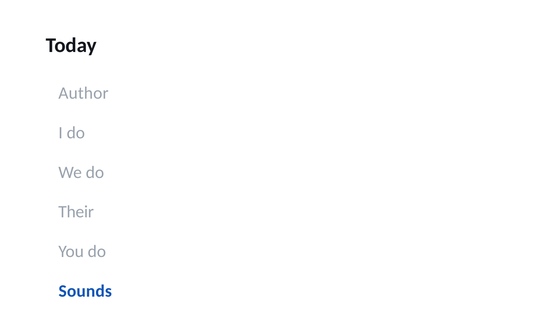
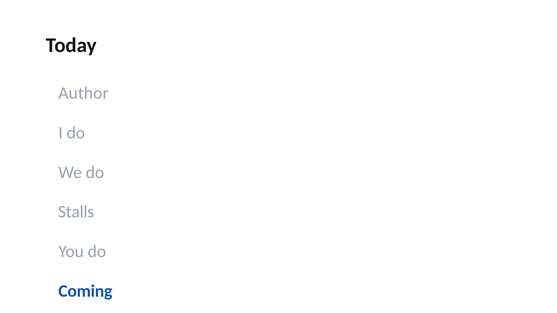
Their: Their -> Stalls
Sounds: Sounds -> Coming
